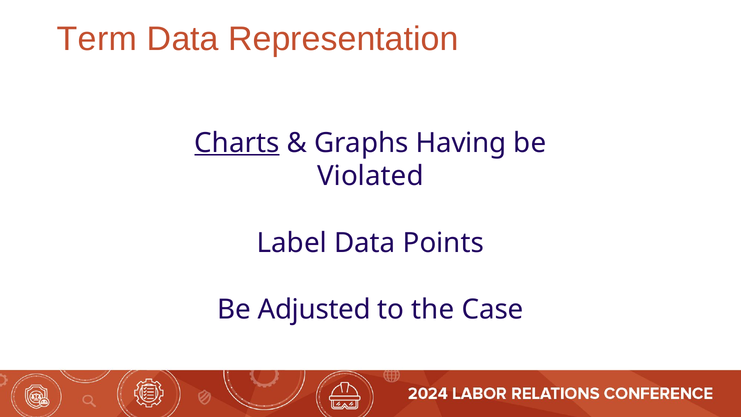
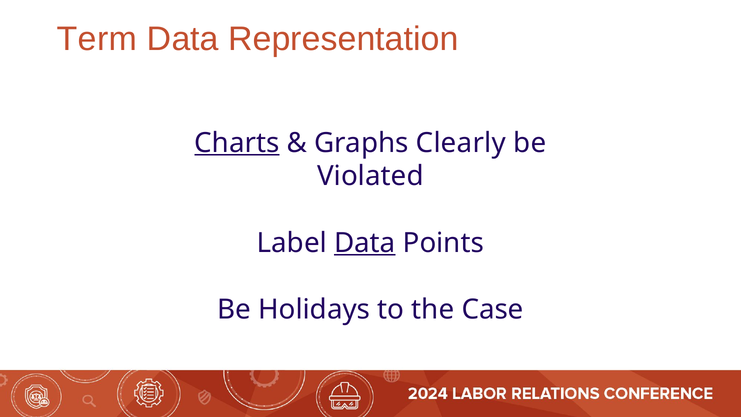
Having: Having -> Clearly
Data at (365, 243) underline: none -> present
Adjusted: Adjusted -> Holidays
